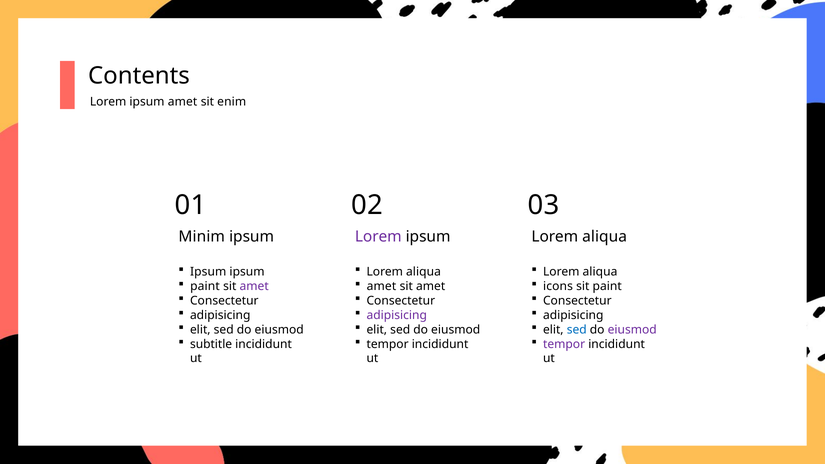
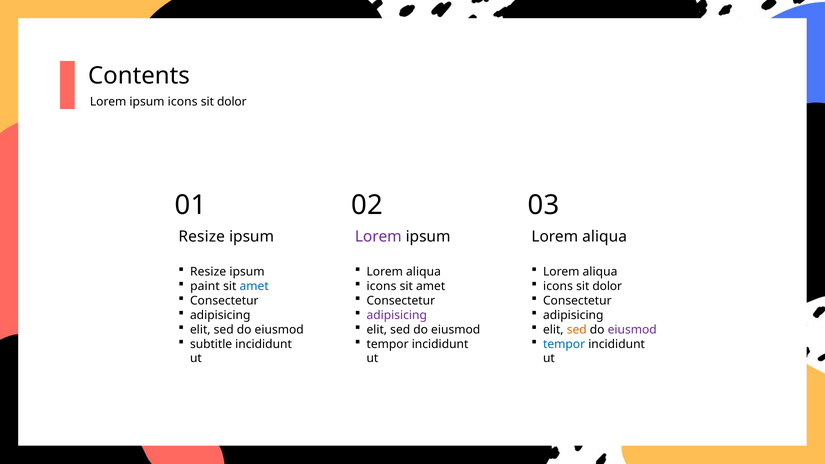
ipsum amet: amet -> icons
enim at (232, 102): enim -> dolor
Minim at (202, 237): Minim -> Resize
Ipsum at (208, 272): Ipsum -> Resize
amet at (254, 286) colour: purple -> blue
amet at (381, 286): amet -> icons
paint at (607, 286): paint -> dolor
sed at (577, 330) colour: blue -> orange
tempor at (564, 344) colour: purple -> blue
